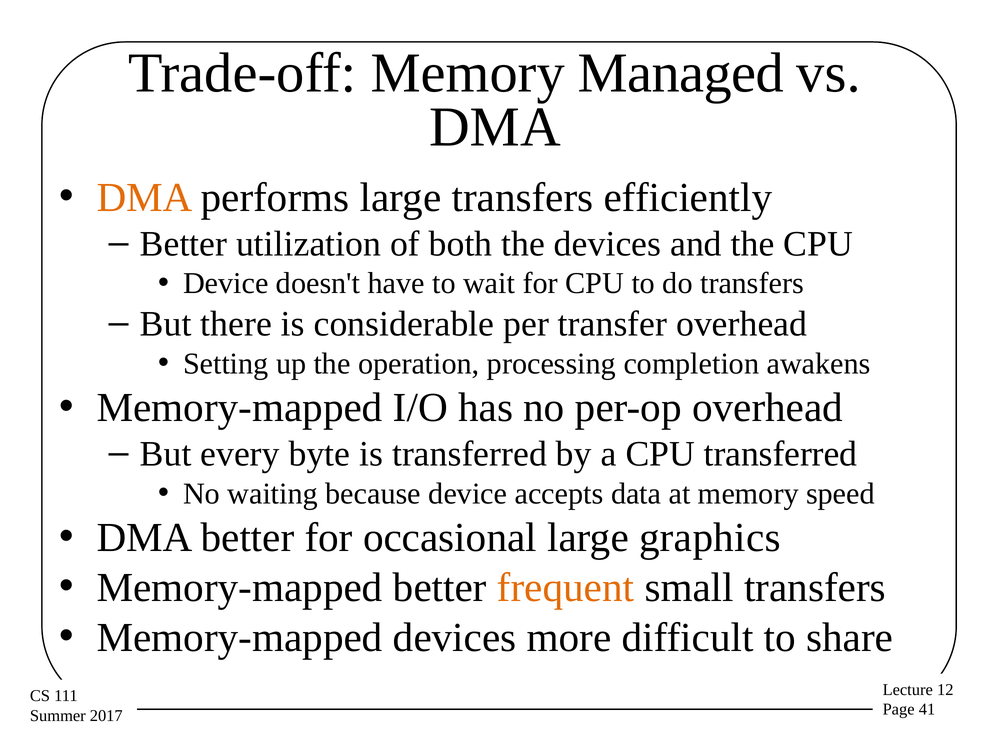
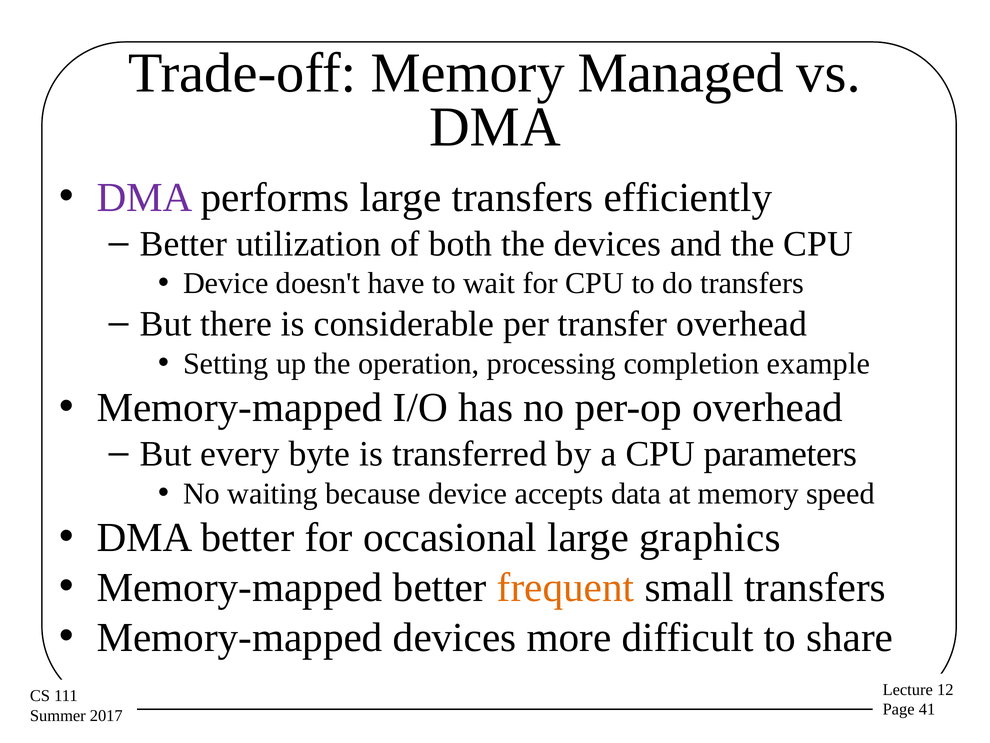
DMA at (145, 197) colour: orange -> purple
awakens: awakens -> example
CPU transferred: transferred -> parameters
